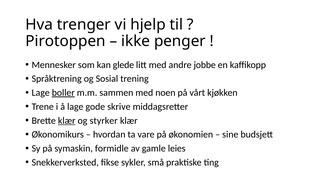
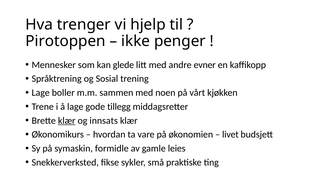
jobbe: jobbe -> evner
boller underline: present -> none
skrive: skrive -> tillegg
styrker: styrker -> innsats
sine: sine -> livet
